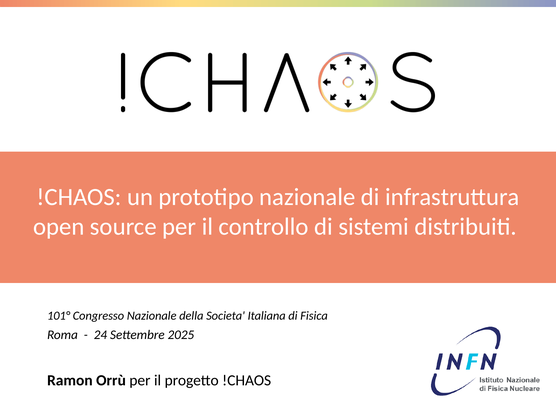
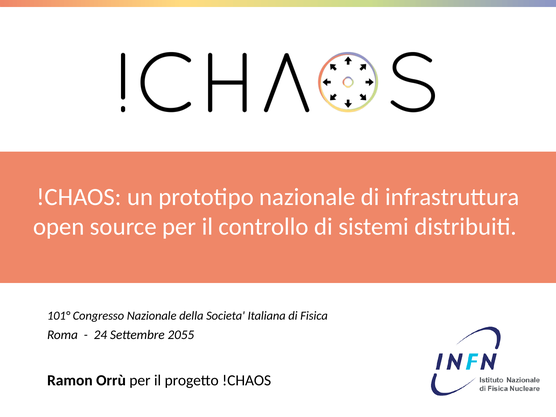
2025: 2025 -> 2055
